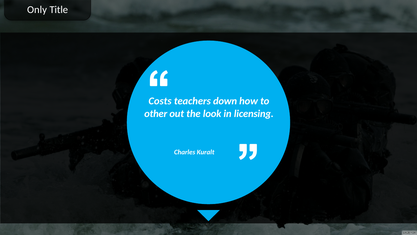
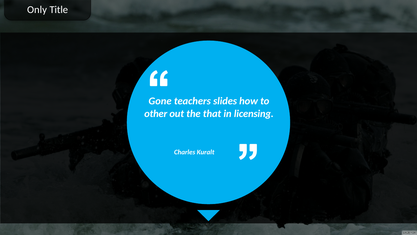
Costs: Costs -> Gone
down: down -> slides
look: look -> that
